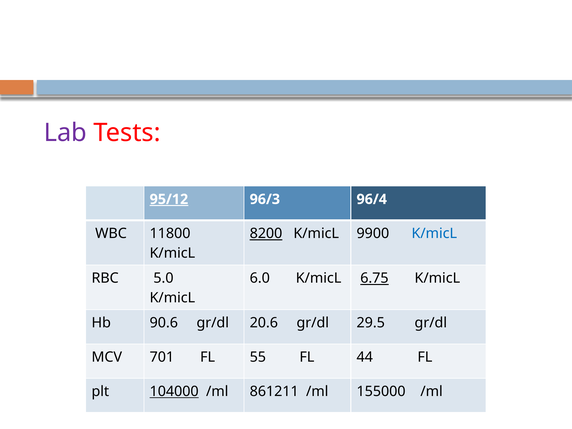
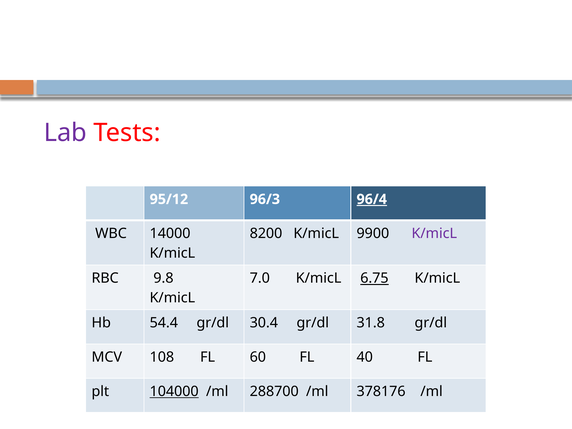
95/12 underline: present -> none
96/4 underline: none -> present
11800: 11800 -> 14000
8200 underline: present -> none
K/micL at (434, 234) colour: blue -> purple
5.0: 5.0 -> 9.8
6.0: 6.0 -> 7.0
90.6: 90.6 -> 54.4
20.6: 20.6 -> 30.4
29.5: 29.5 -> 31.8
701: 701 -> 108
55: 55 -> 60
44: 44 -> 40
861211: 861211 -> 288700
155000: 155000 -> 378176
